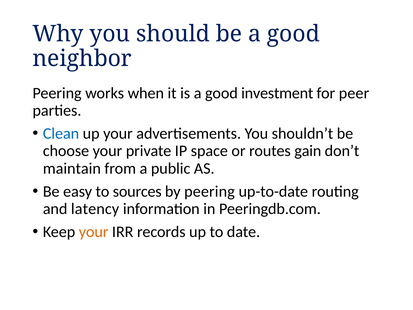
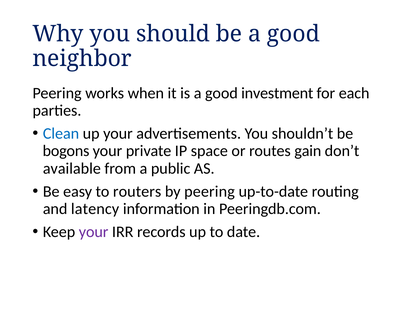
peer: peer -> each
choose: choose -> bogons
maintain: maintain -> available
sources: sources -> routers
your at (94, 232) colour: orange -> purple
